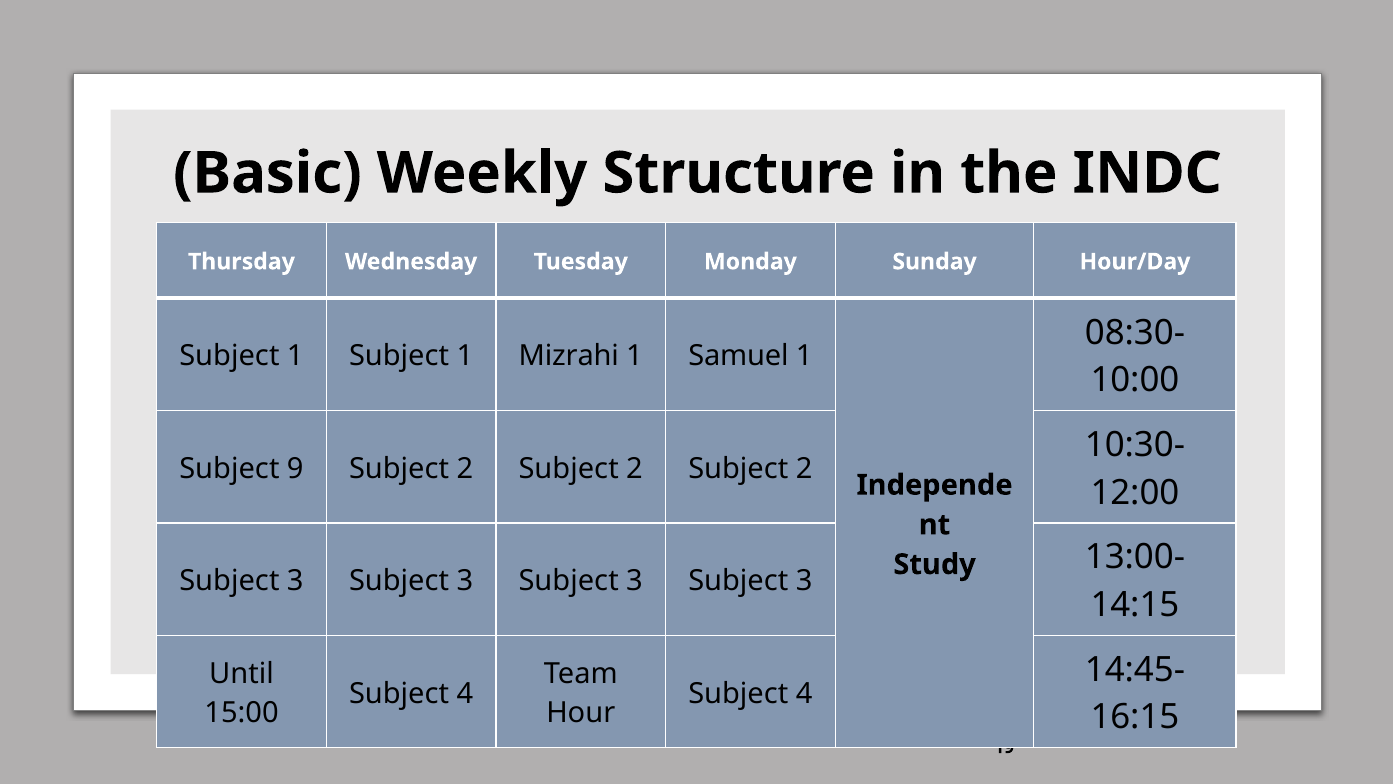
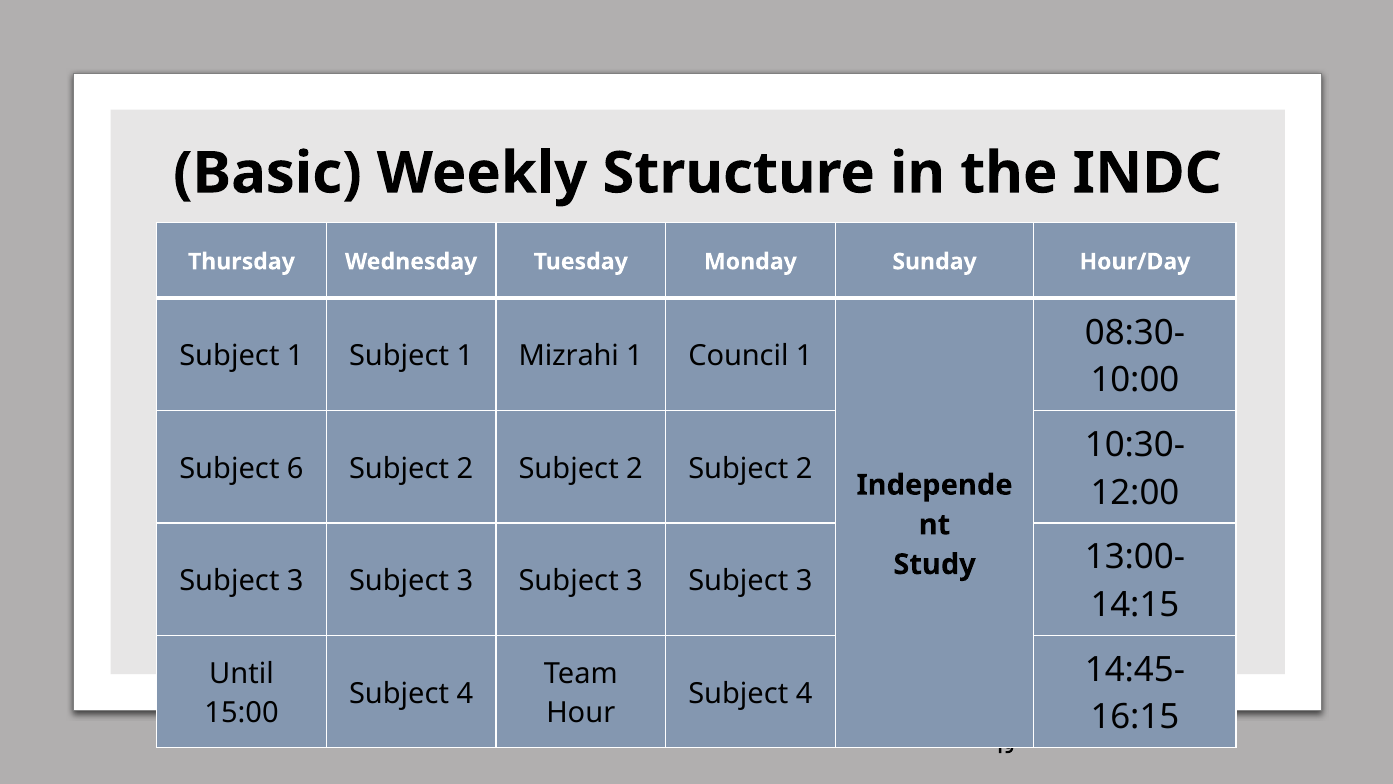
Samuel: Samuel -> Council
9: 9 -> 6
